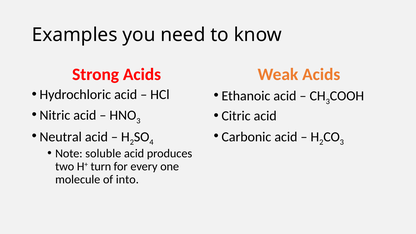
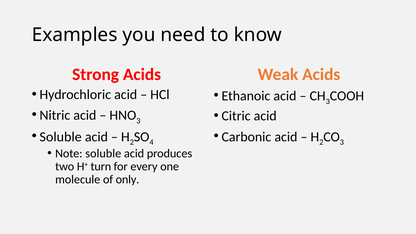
Neutral at (61, 137): Neutral -> Soluble
into: into -> only
